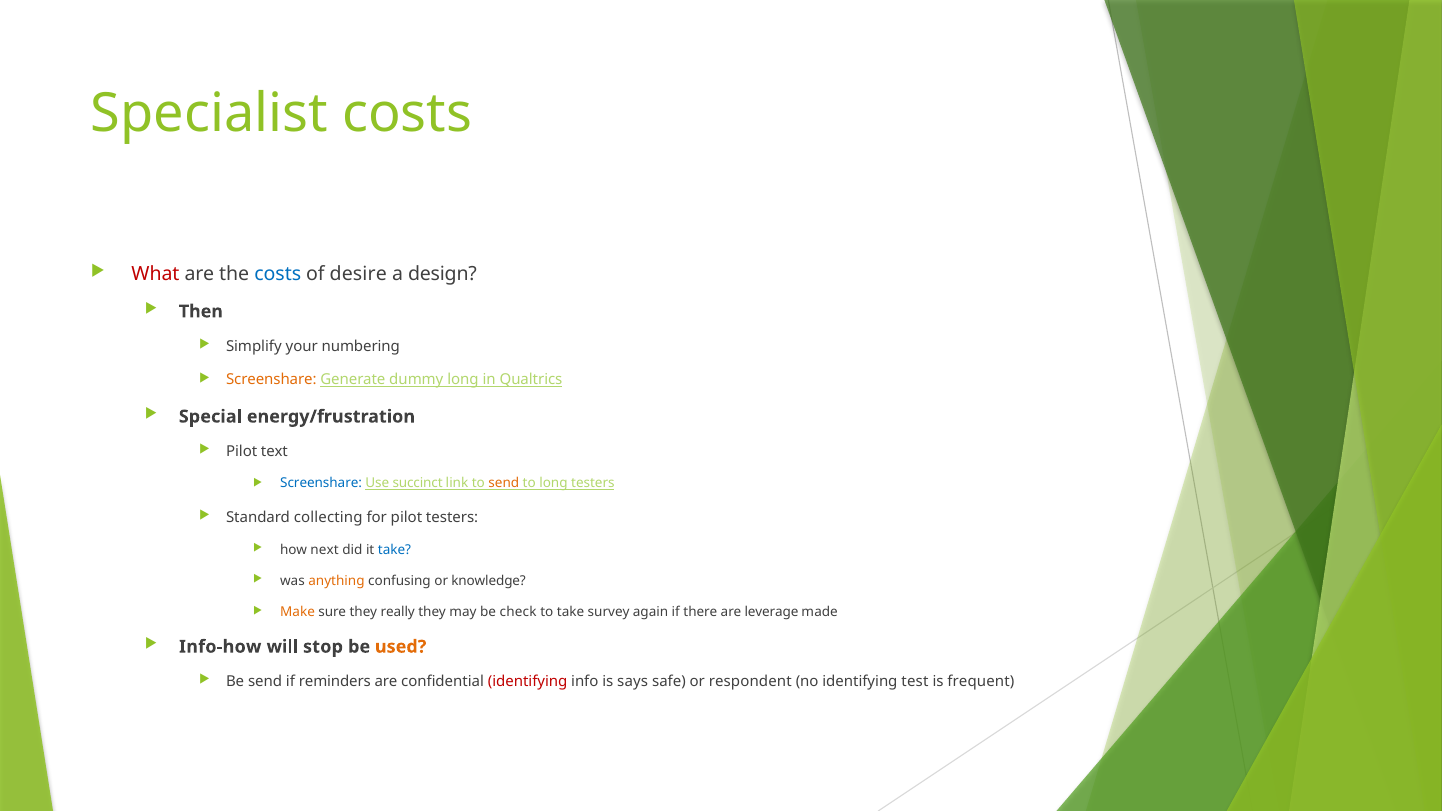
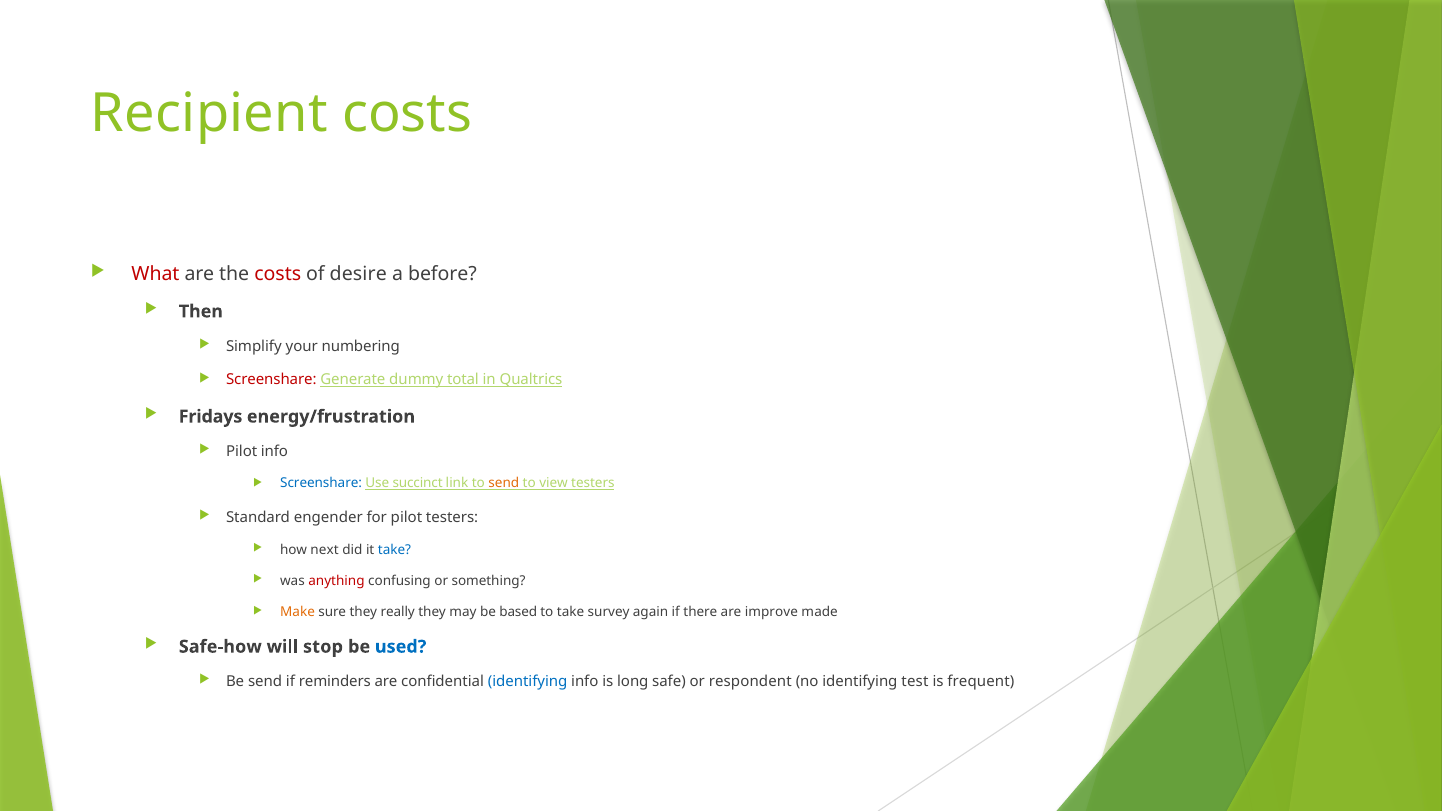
Specialist: Specialist -> Recipient
costs at (278, 274) colour: blue -> red
design: design -> before
Screenshare at (271, 379) colour: orange -> red
dummy long: long -> total
Special: Special -> Fridays
Pilot text: text -> info
to long: long -> view
collecting: collecting -> engender
anything colour: orange -> red
knowledge: knowledge -> something
check: check -> based
leverage: leverage -> improve
Info-how: Info-how -> Safe-how
used colour: orange -> blue
identifying at (528, 681) colour: red -> blue
says: says -> long
